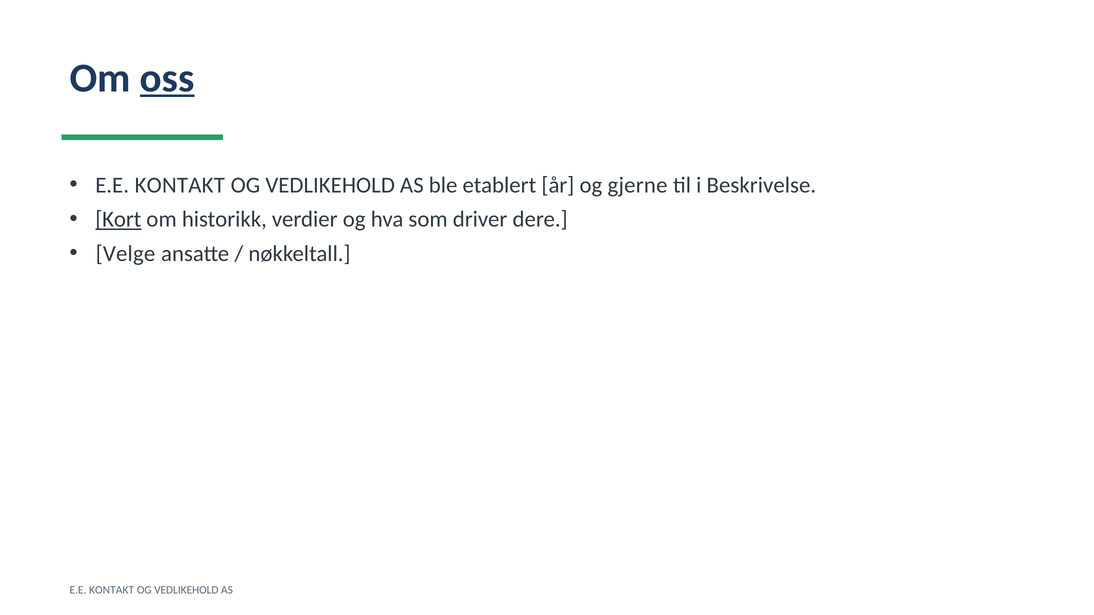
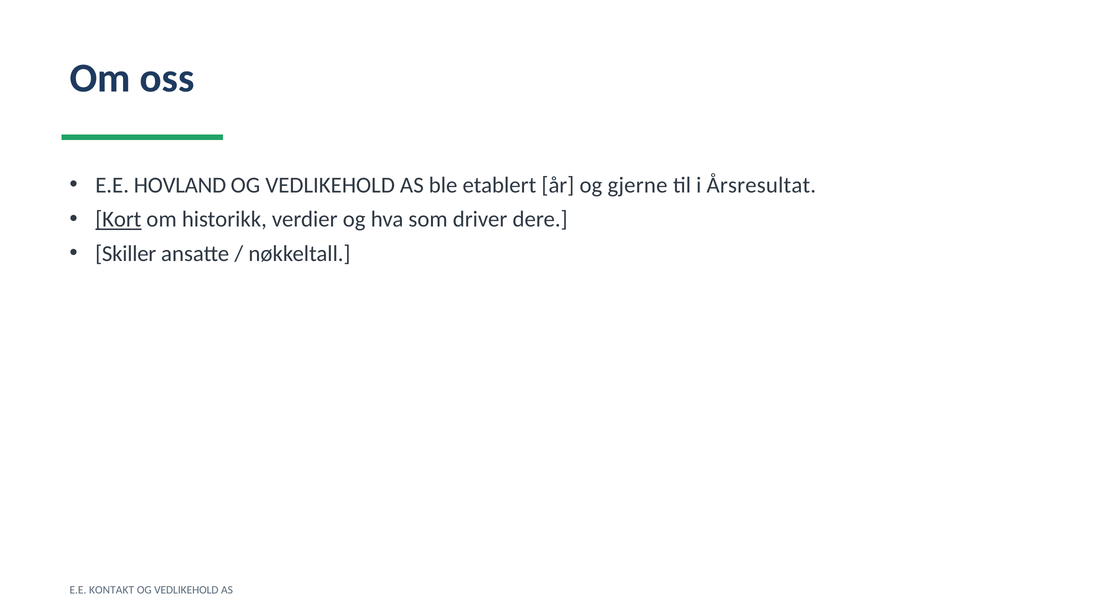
oss underline: present -> none
KONTAKT at (180, 185): KONTAKT -> HOVLAND
Beskrivelse: Beskrivelse -> Årsresultat
Velge: Velge -> Skiller
